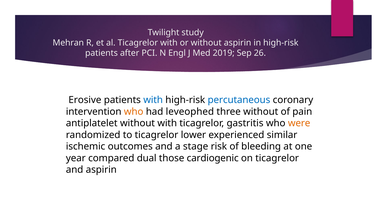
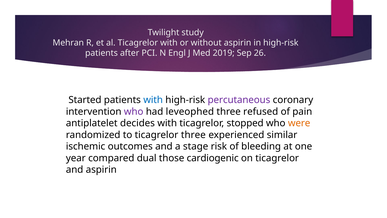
Erosive: Erosive -> Started
percutaneous colour: blue -> purple
who at (134, 111) colour: orange -> purple
three without: without -> refused
antiplatelet without: without -> decides
gastritis: gastritis -> stopped
ticagrelor lower: lower -> three
